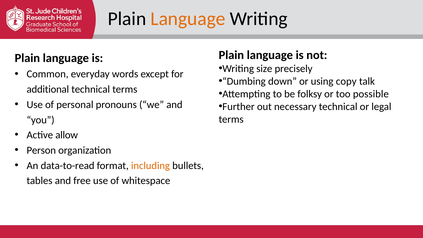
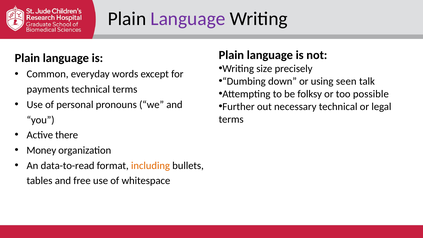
Language at (188, 19) colour: orange -> purple
copy: copy -> seen
additional: additional -> payments
allow: allow -> there
Person: Person -> Money
